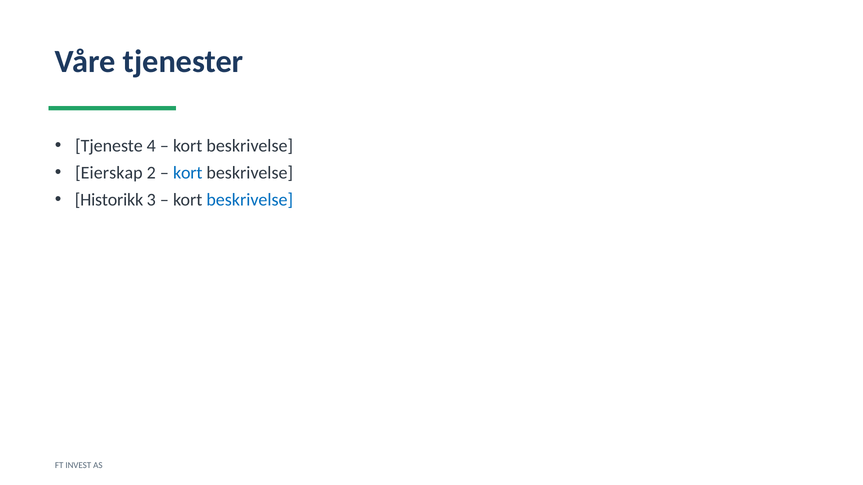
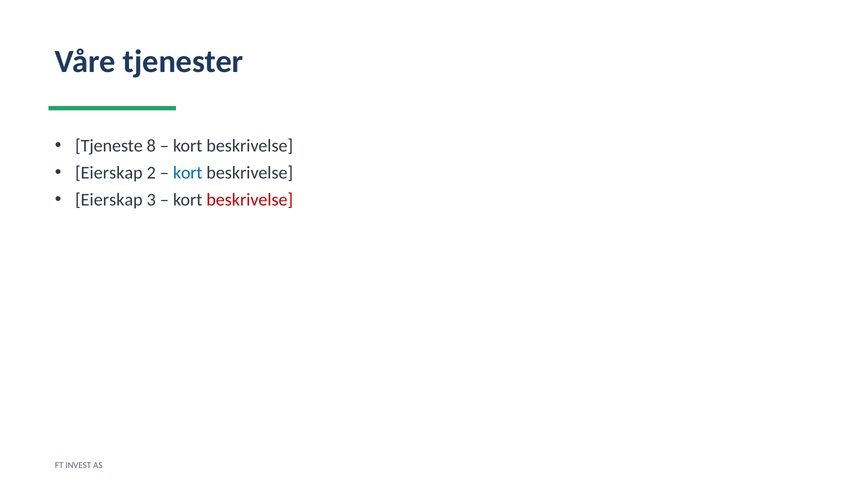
4: 4 -> 8
Historikk at (109, 200): Historikk -> Eierskap
beskrivelse at (250, 200) colour: blue -> red
